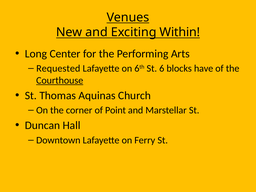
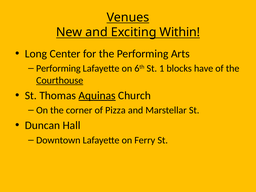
Requested at (58, 68): Requested -> Performing
6: 6 -> 1
Aquinas underline: none -> present
Point: Point -> Pizza
